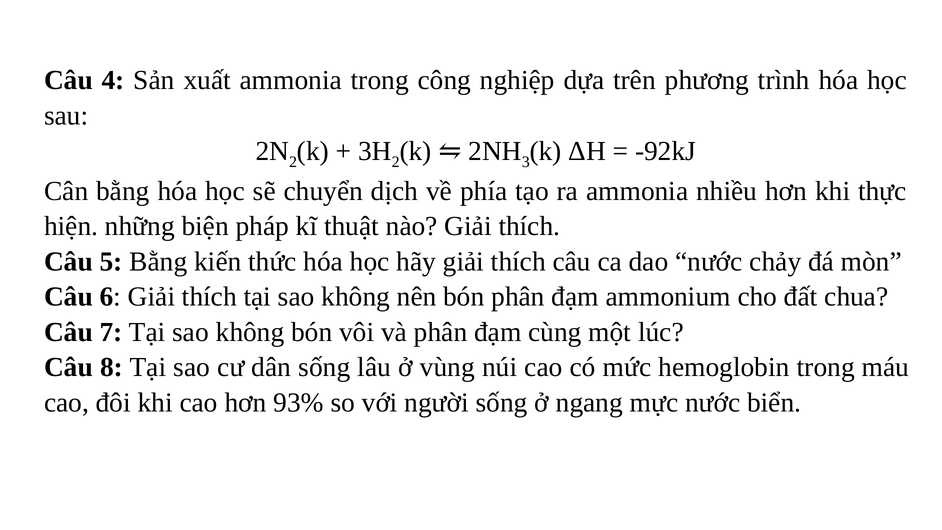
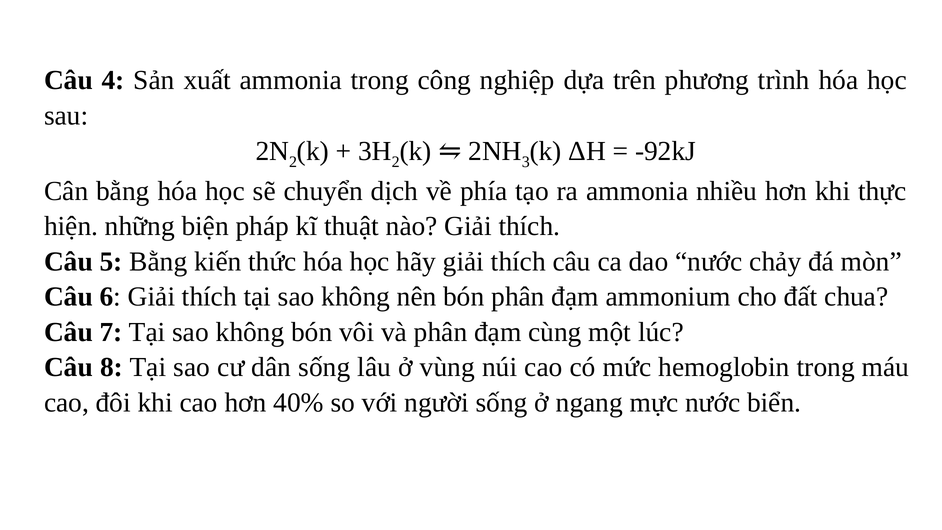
93%: 93% -> 40%
